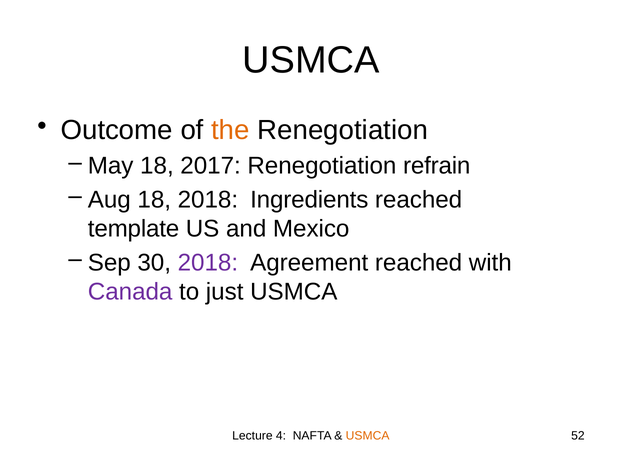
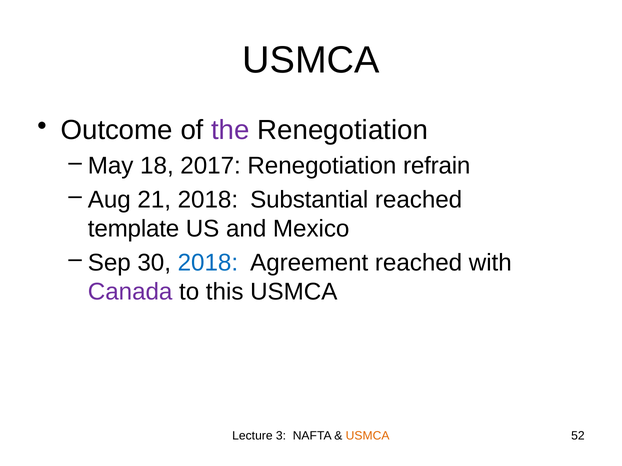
the colour: orange -> purple
Aug 18: 18 -> 21
Ingredients: Ingredients -> Substantial
2018 at (208, 263) colour: purple -> blue
just: just -> this
4: 4 -> 3
